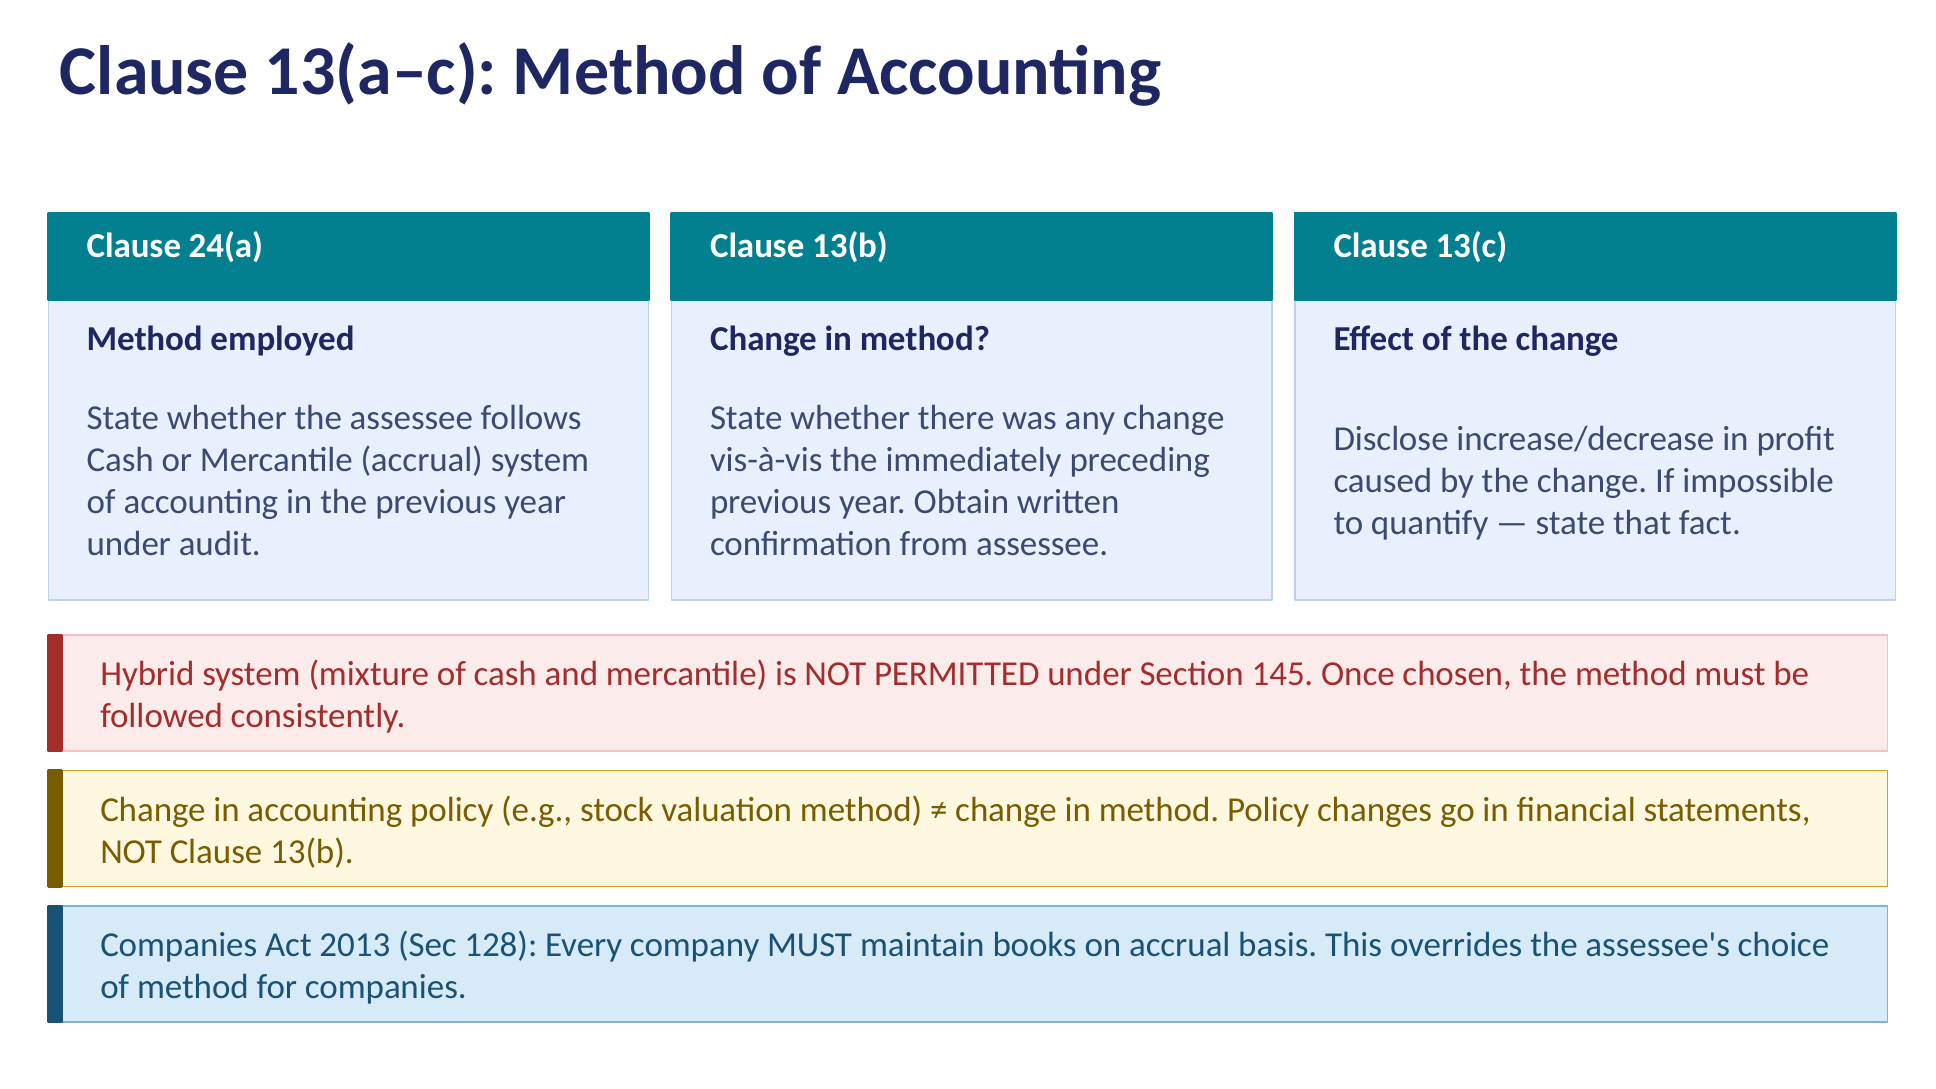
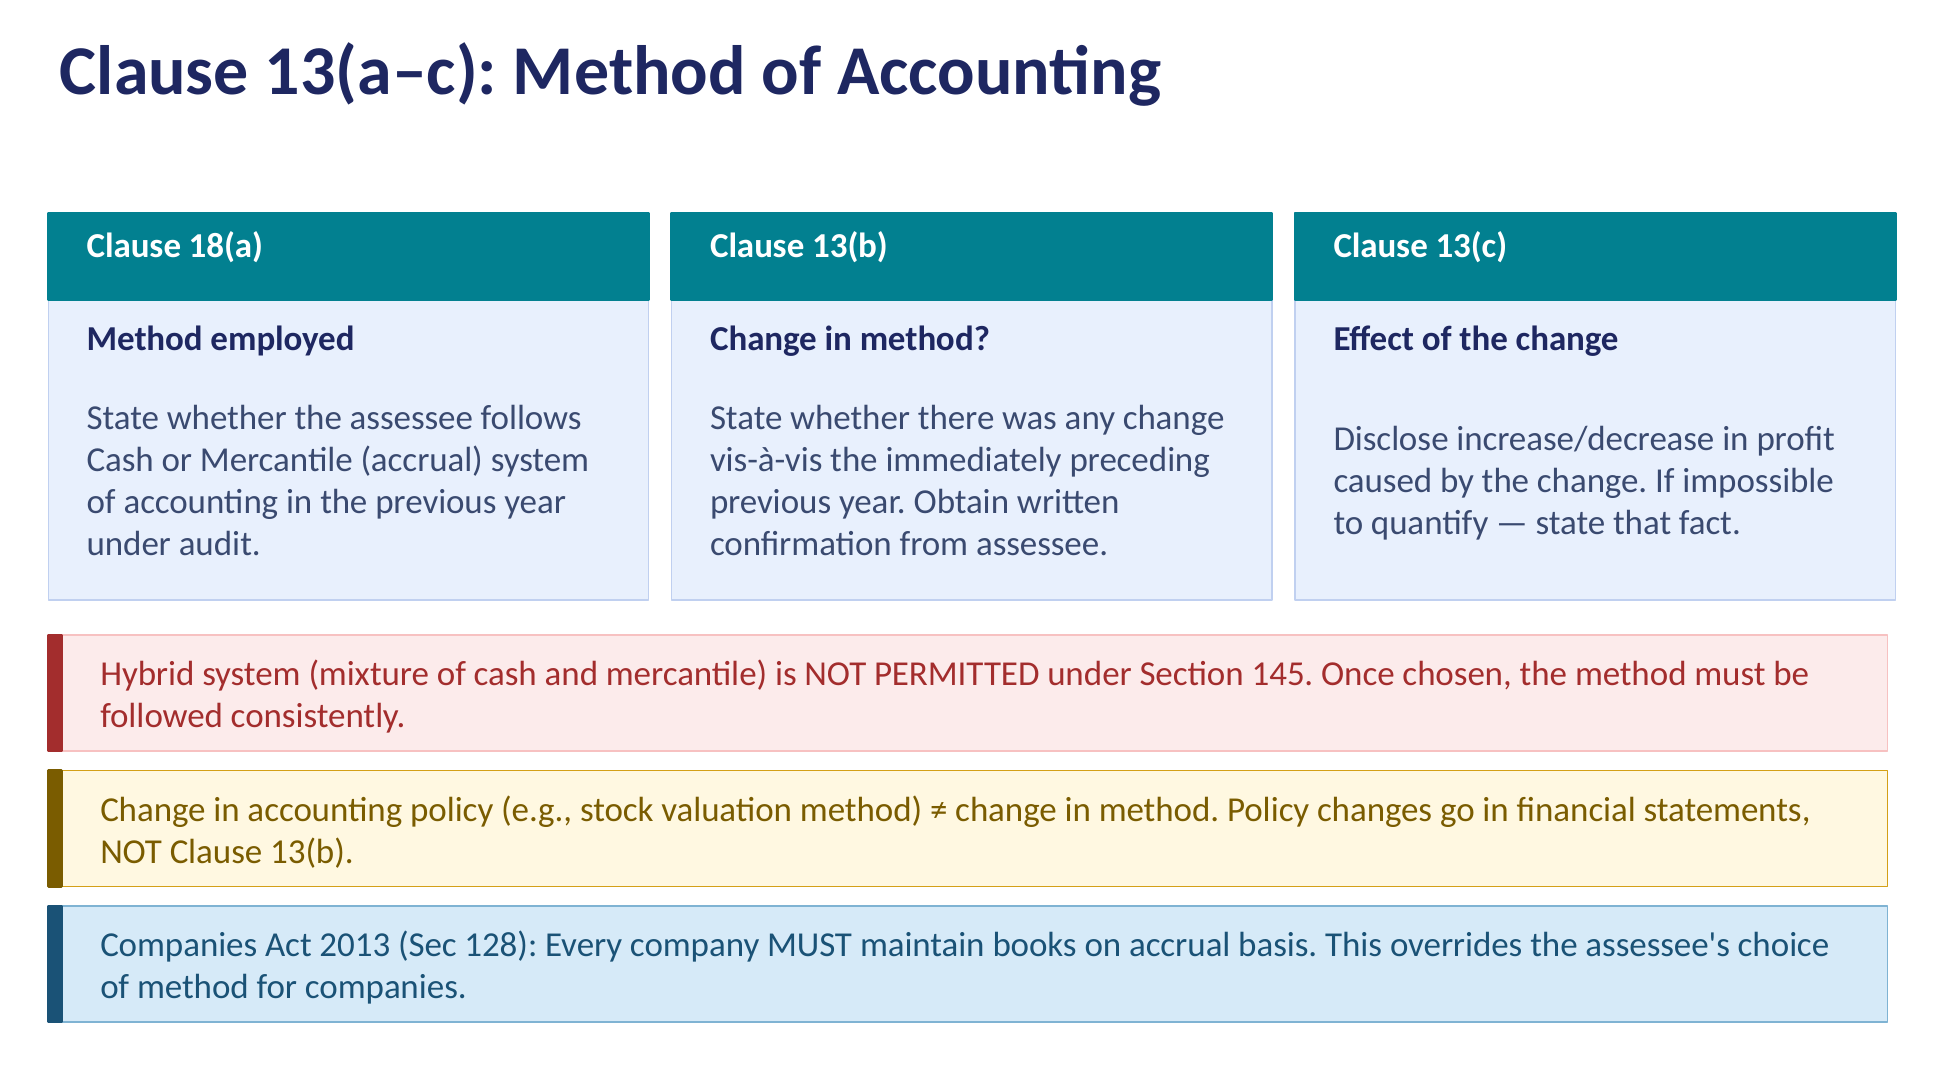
24(a: 24(a -> 18(a
